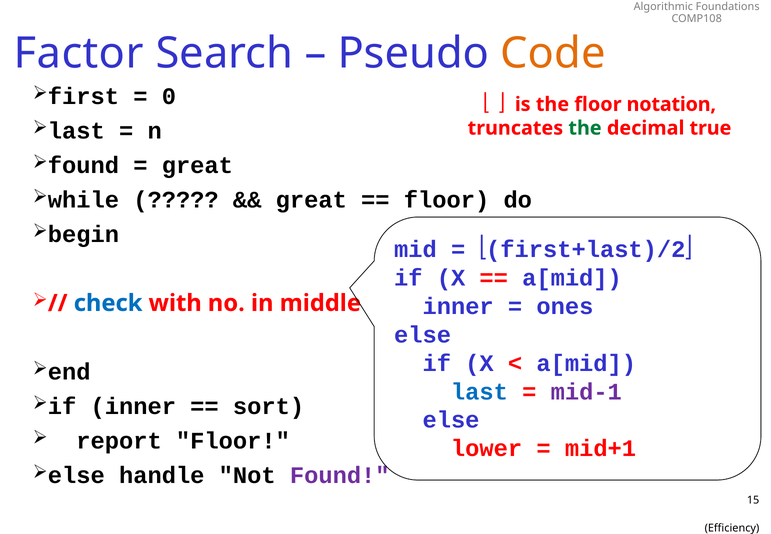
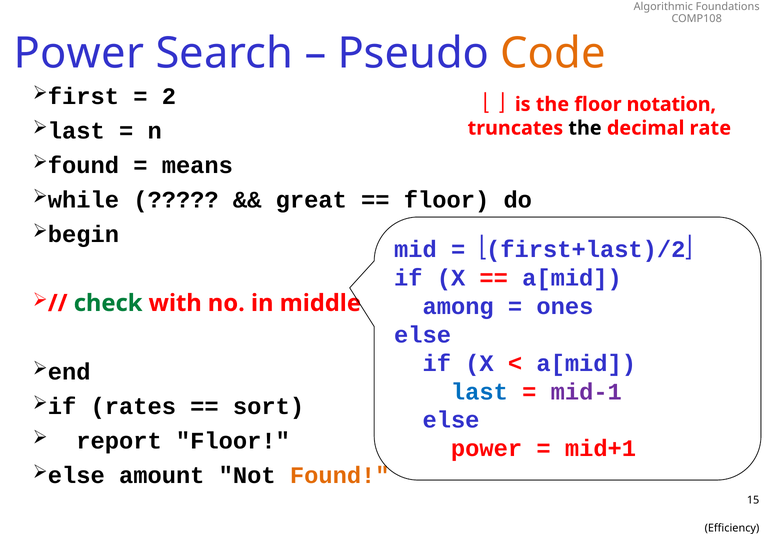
Factor at (79, 53): Factor -> Power
0: 0 -> 2
the at (585, 128) colour: green -> black
true: true -> rate
great at (197, 165): great -> means
check colour: blue -> green
inner at (458, 306): inner -> among
inner at (133, 406): inner -> rates
lower at (487, 448): lower -> power
handle: handle -> amount
Found colour: purple -> orange
